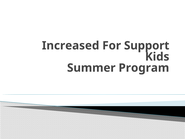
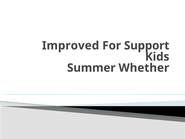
Increased: Increased -> Improved
Program: Program -> Whether
